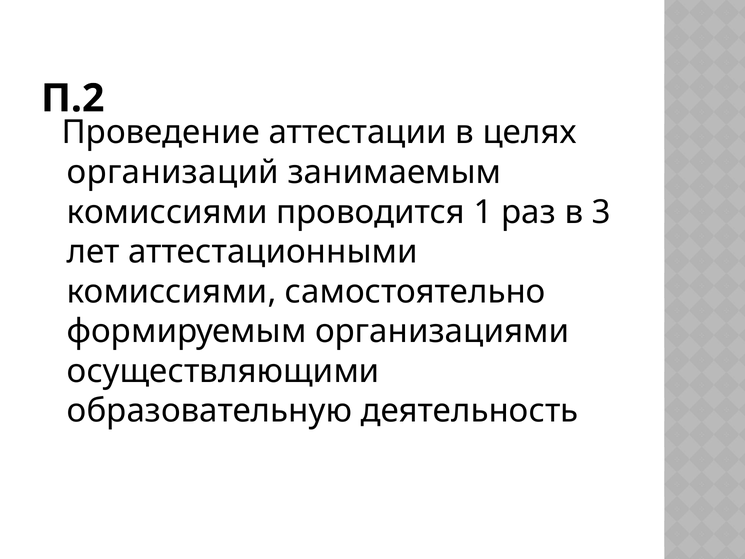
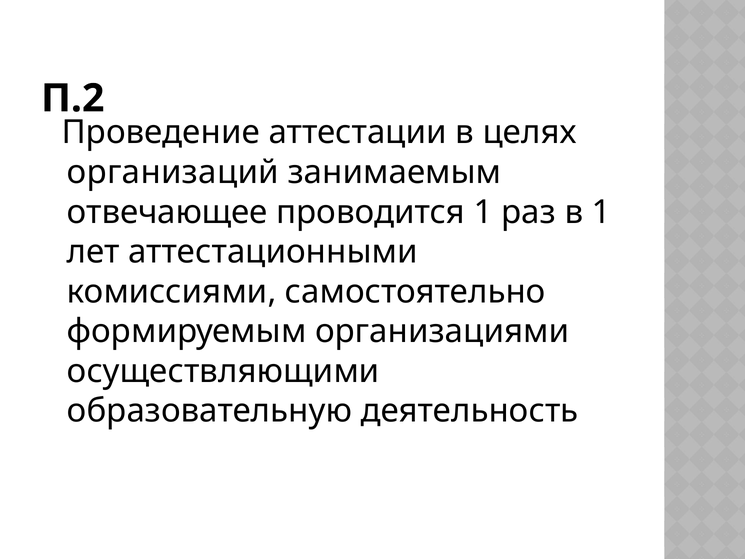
комиссиями at (167, 212): комиссиями -> отвечающее
в 3: 3 -> 1
